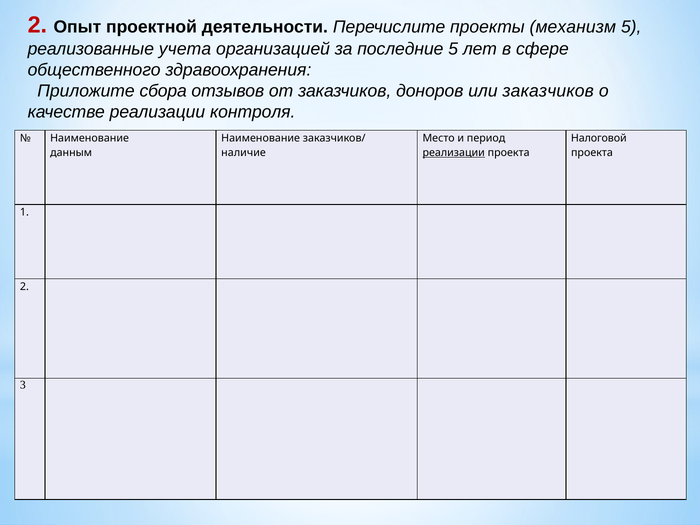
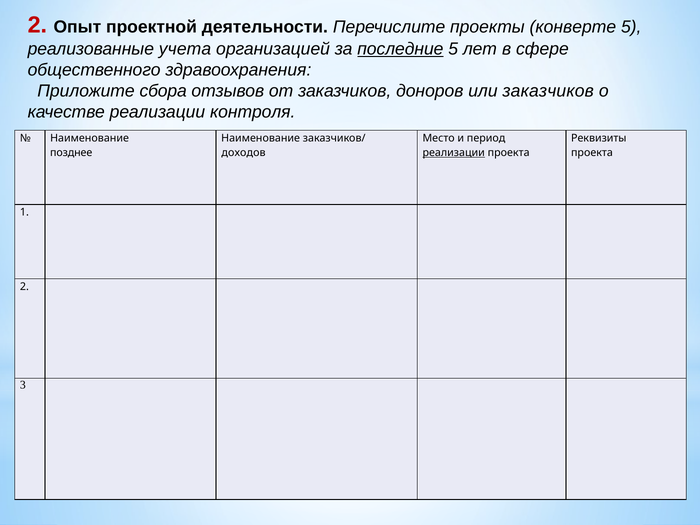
механизм: механизм -> конверте
последние underline: none -> present
Налоговой: Налоговой -> Реквизиты
данным: данным -> позднее
наличие: наличие -> доходов
